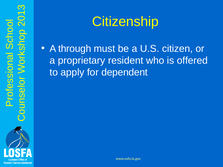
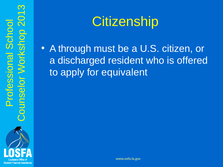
proprietary: proprietary -> discharged
dependent: dependent -> equivalent
